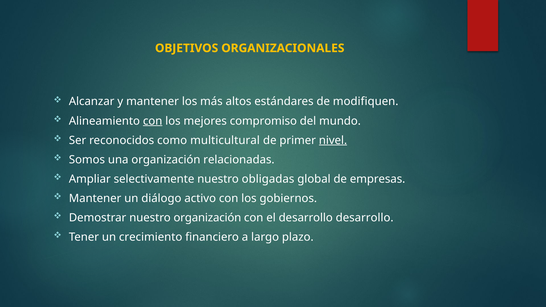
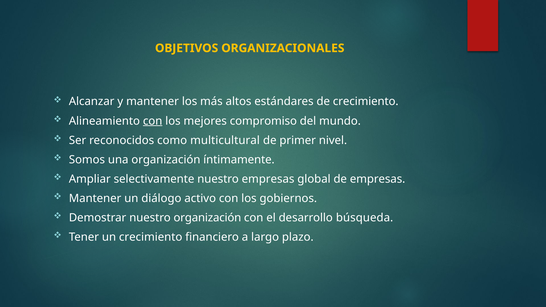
de modifiquen: modifiquen -> crecimiento
nivel underline: present -> none
relacionadas: relacionadas -> íntimamente
nuestro obligadas: obligadas -> empresas
desarrollo desarrollo: desarrollo -> búsqueda
